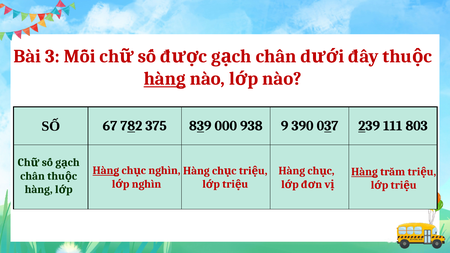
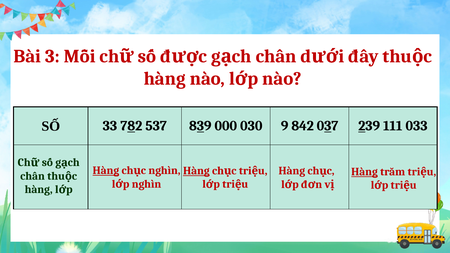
hàng at (165, 79) underline: present -> none
67: 67 -> 33
375: 375 -> 537
938: 938 -> 030
390: 390 -> 842
803: 803 -> 033
Hàng at (196, 171) underline: none -> present
